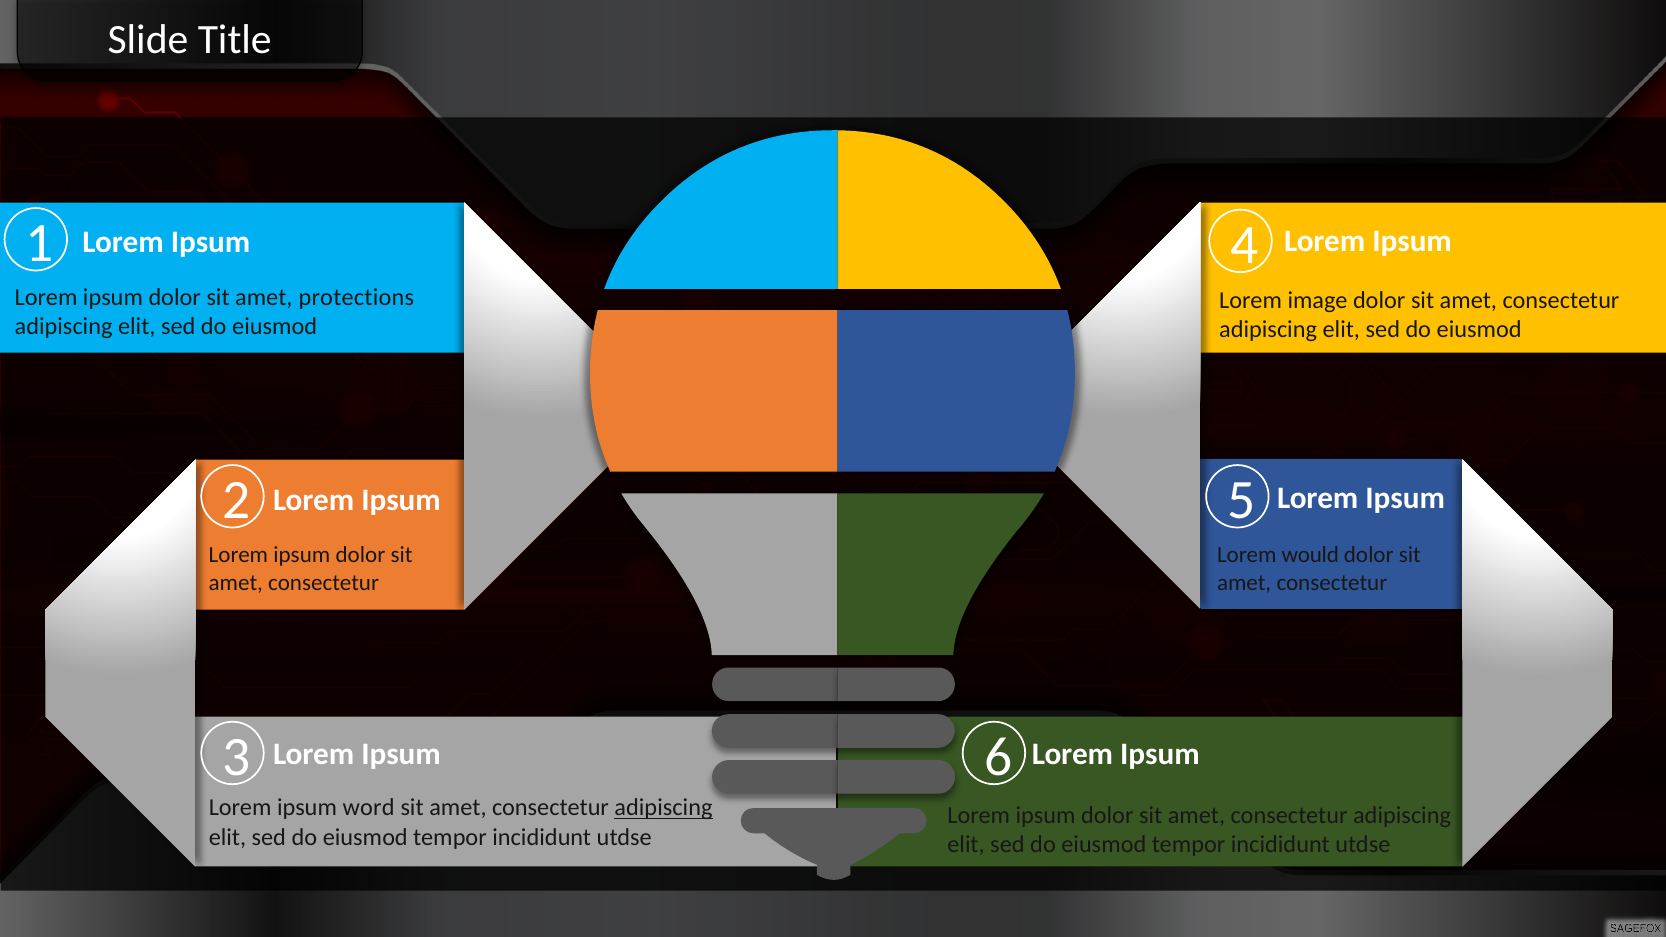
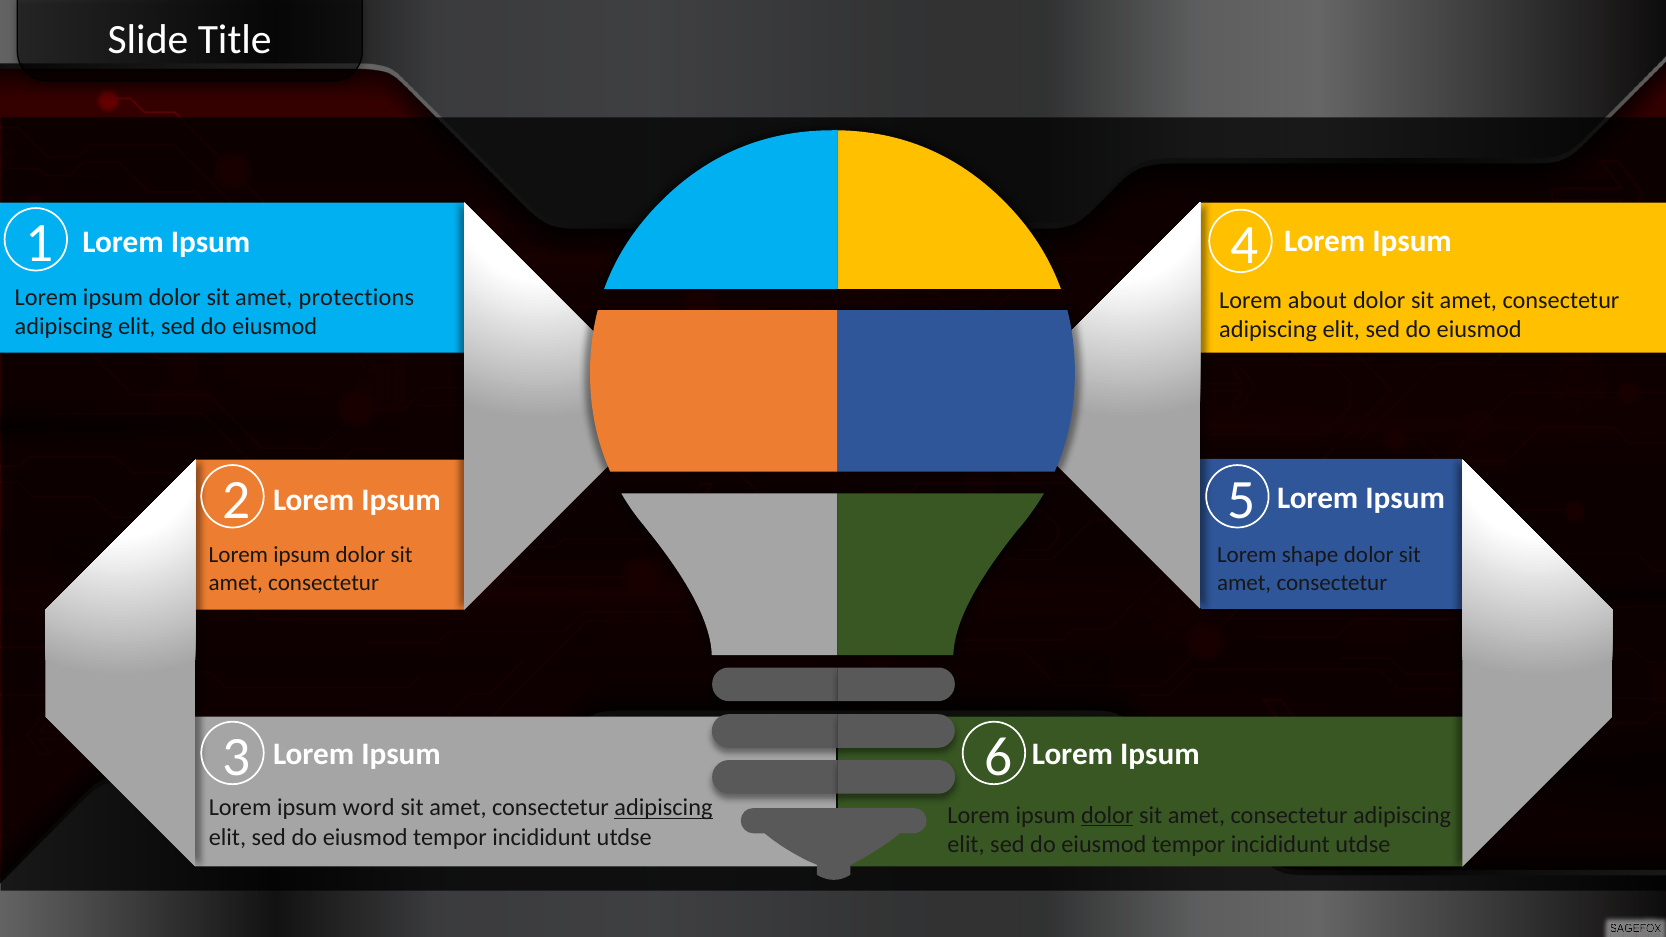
image: image -> about
would: would -> shape
dolor at (1107, 815) underline: none -> present
